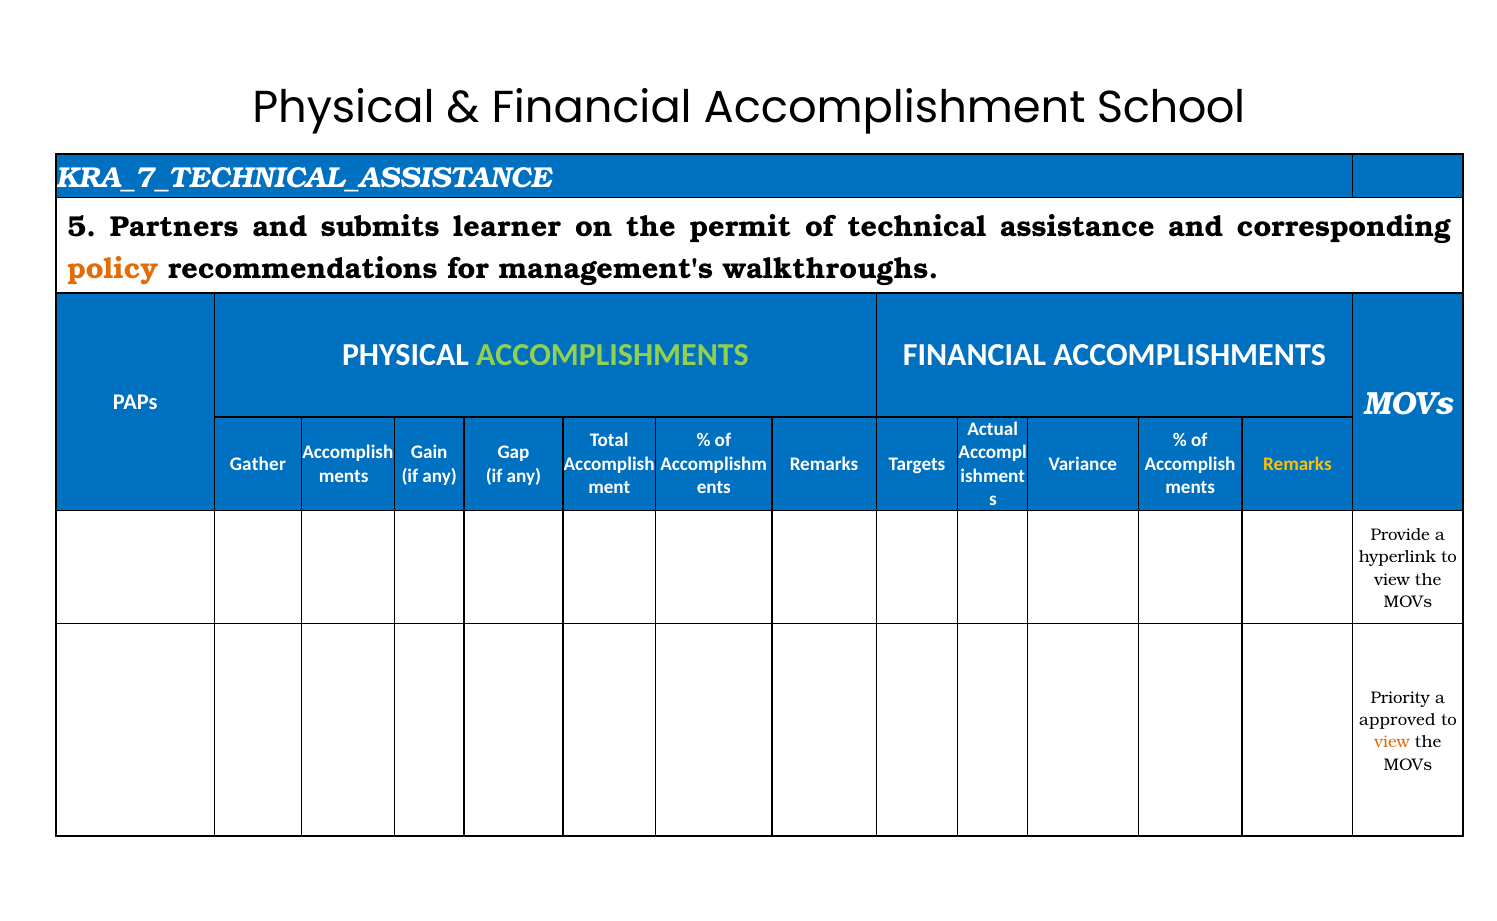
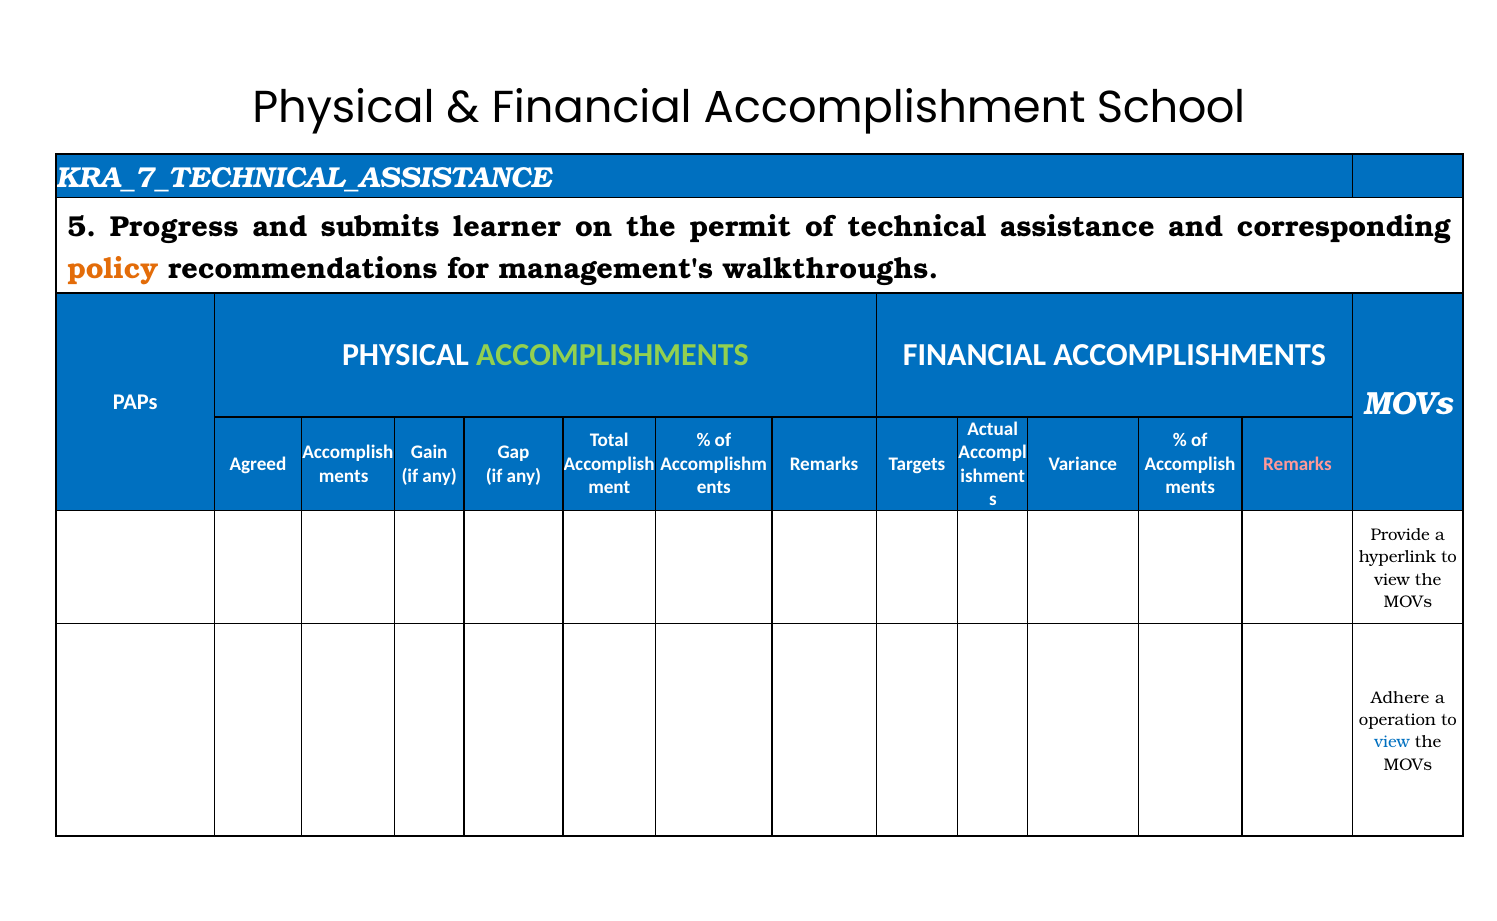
Partners: Partners -> Progress
Gather: Gather -> Agreed
Remarks at (1297, 464) colour: yellow -> pink
Priority: Priority -> Adhere
approved: approved -> operation
view at (1392, 742) colour: orange -> blue
